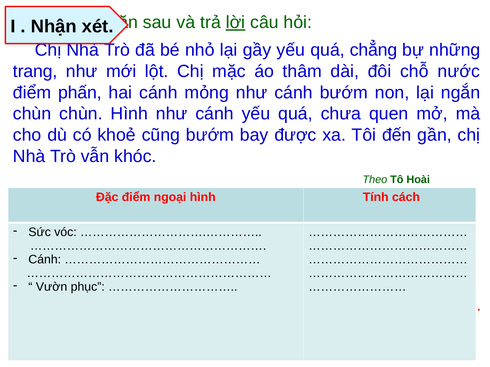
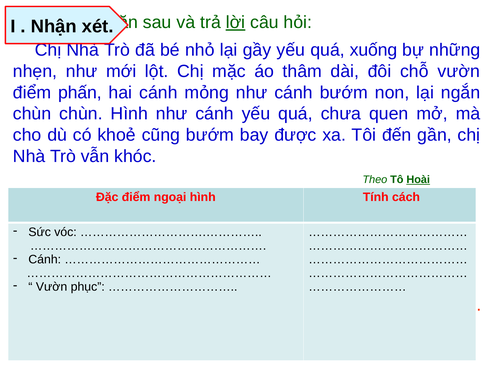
chẳng: chẳng -> xuống
trang at (35, 72): trang -> nhẹn
chỗ nước: nước -> vườn
Hoài underline: none -> present
